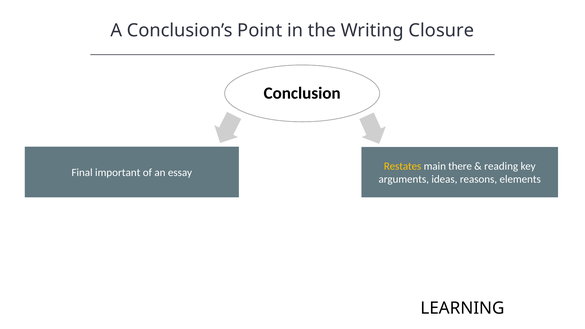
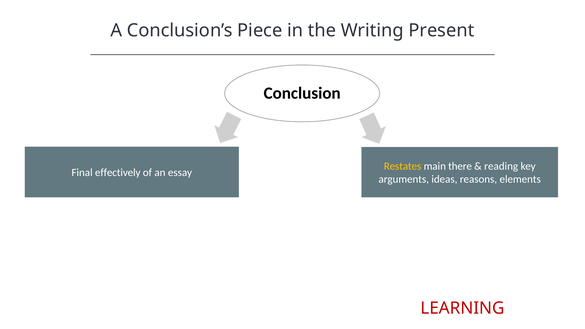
Point: Point -> Piece
Closure: Closure -> Present
important: important -> effectively
LEARNING colour: black -> red
